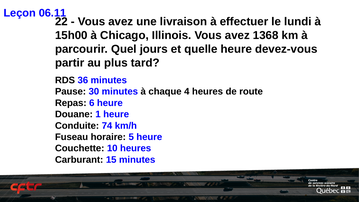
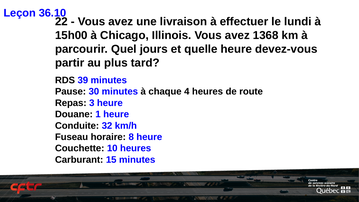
06.11: 06.11 -> 36.10
36: 36 -> 39
6: 6 -> 3
74: 74 -> 32
5: 5 -> 8
